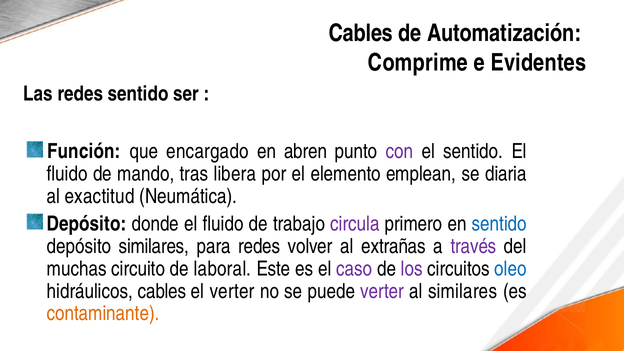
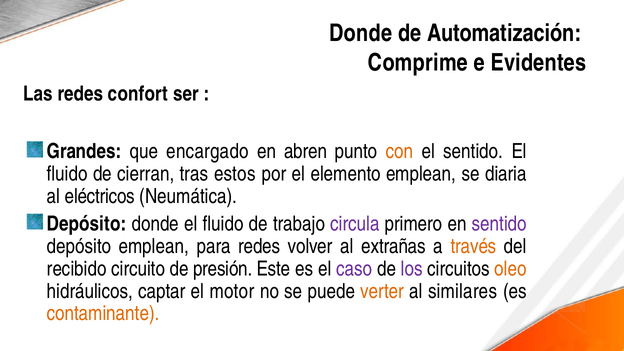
Cables at (361, 33): Cables -> Donde
redes sentido: sentido -> confort
Función: Función -> Grandes
con colour: purple -> orange
mando: mando -> cierran
libera: libera -> estos
exactitud: exactitud -> eléctricos
sentido at (499, 224) colour: blue -> purple
depósito similares: similares -> emplean
través colour: purple -> orange
muchas: muchas -> recibido
laboral: laboral -> presión
oleo colour: blue -> orange
hidráulicos cables: cables -> captar
el verter: verter -> motor
verter at (382, 291) colour: purple -> orange
